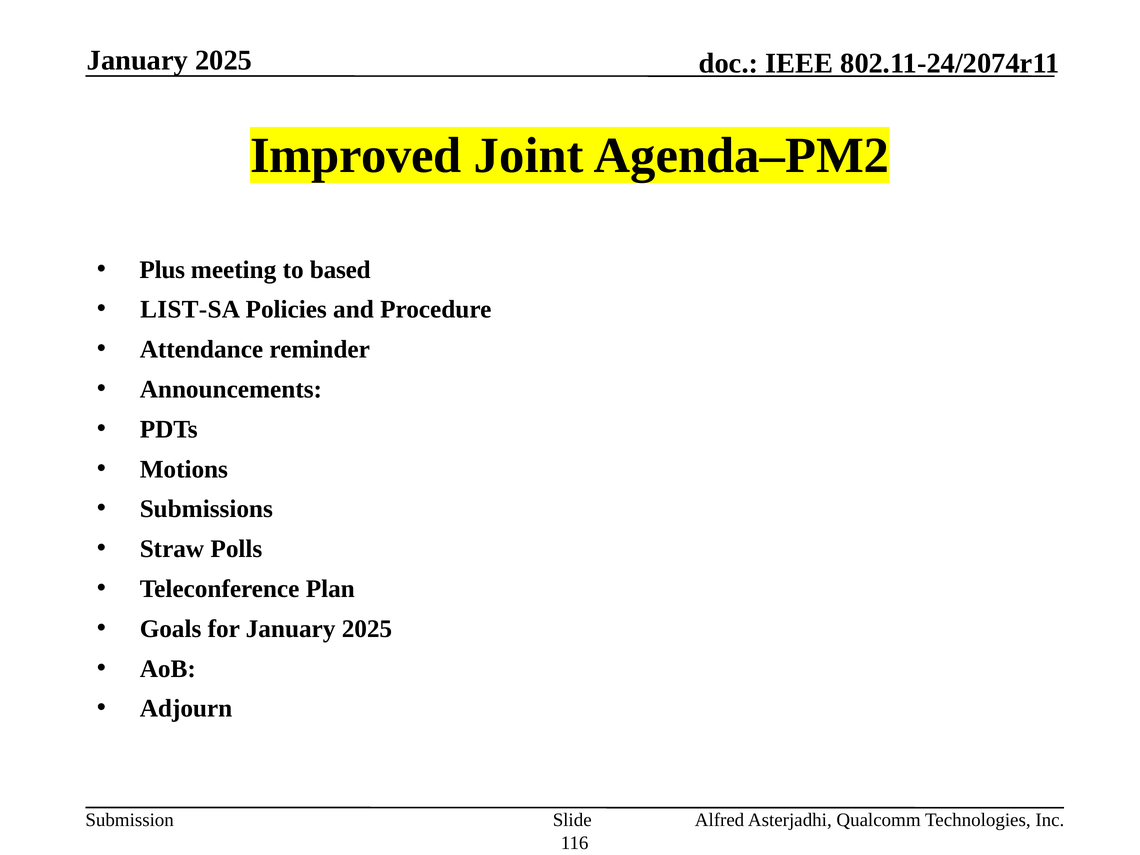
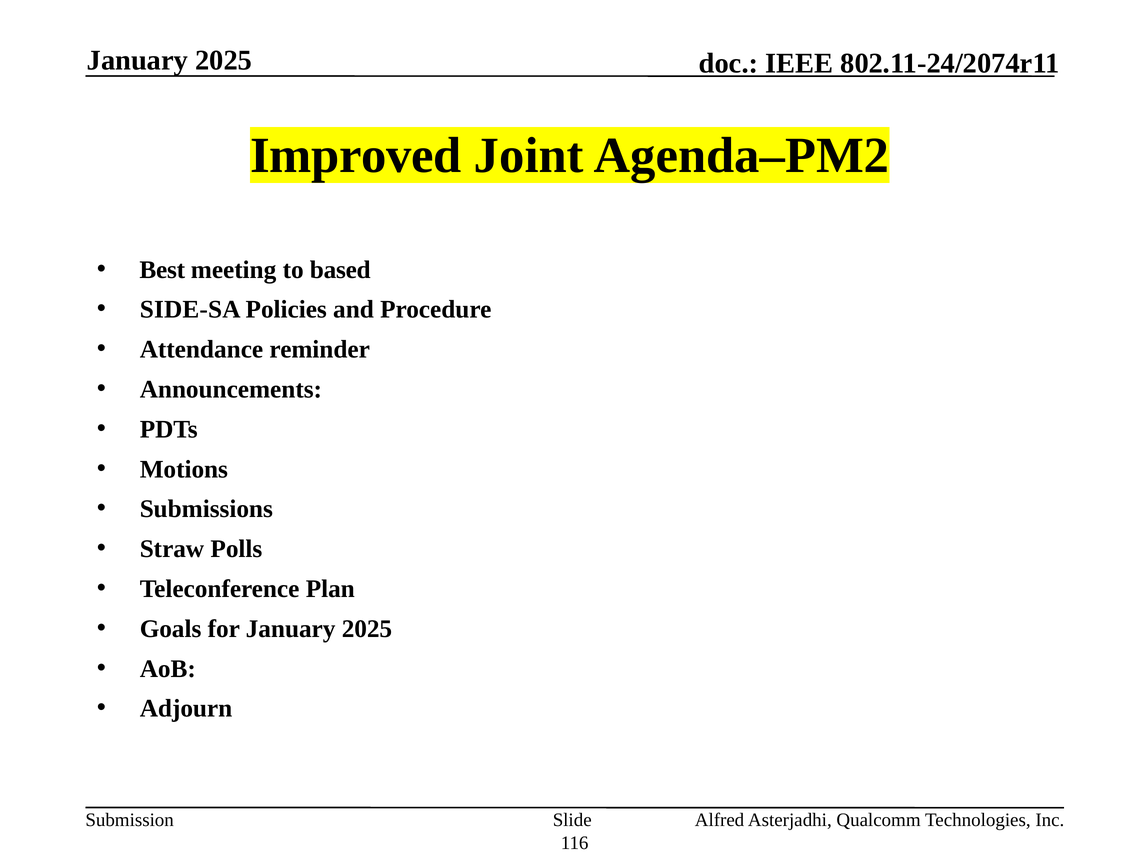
Plus: Plus -> Best
LIST-SA: LIST-SA -> SIDE-SA
